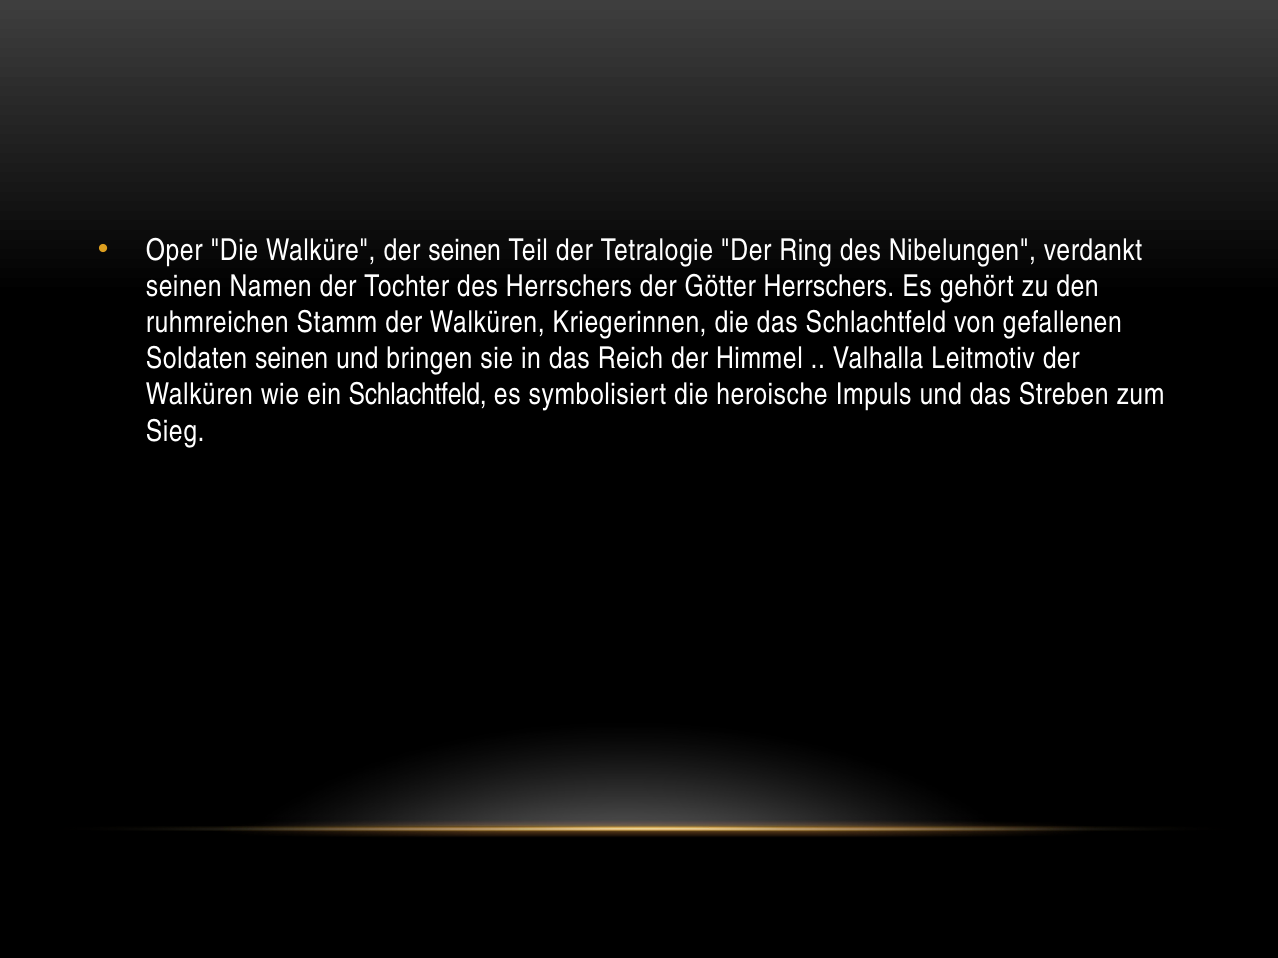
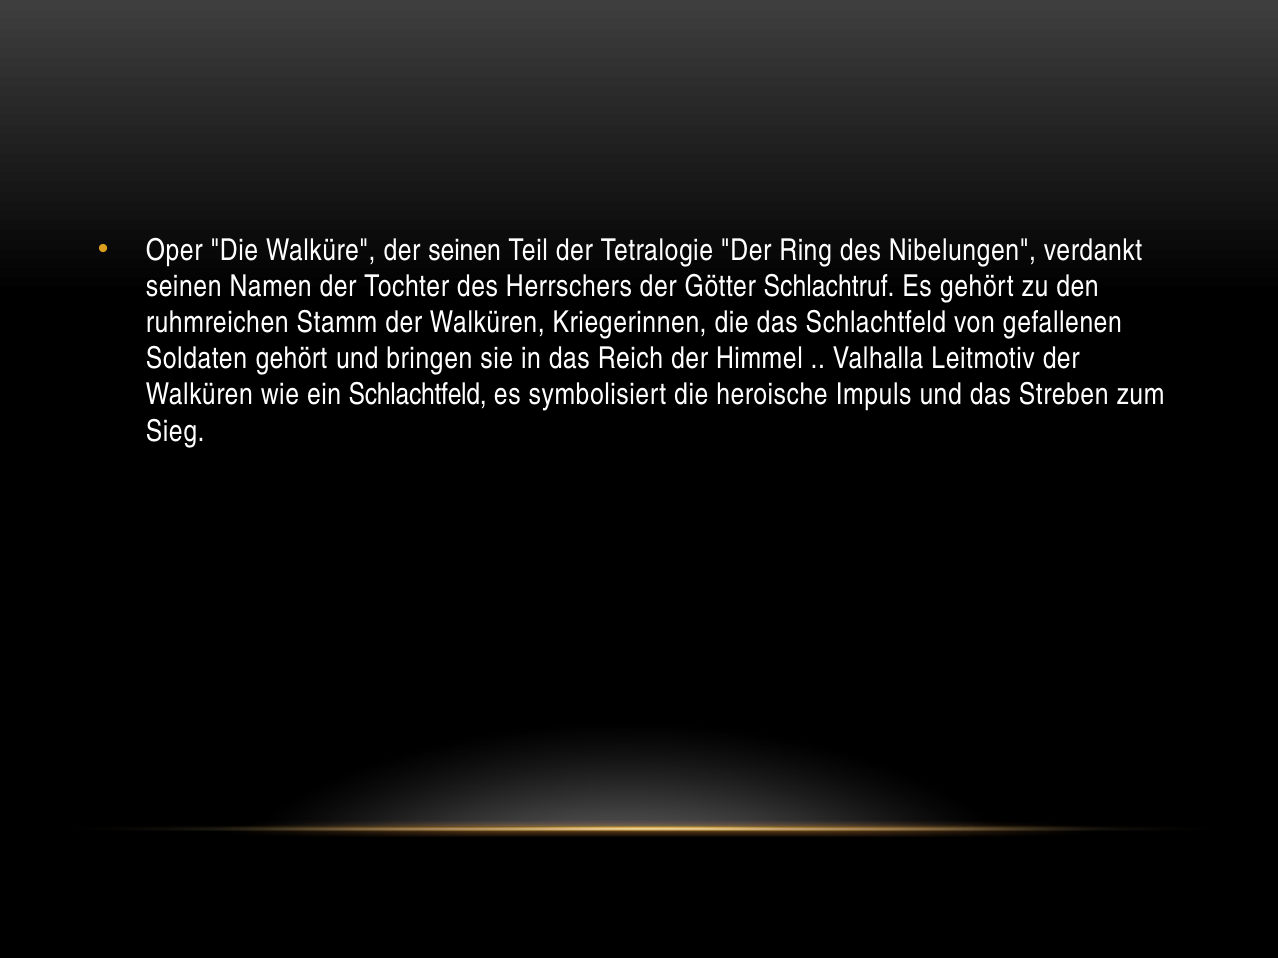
Götter Herrschers: Herrschers -> Schlachtruf
Soldaten seinen: seinen -> gehört
